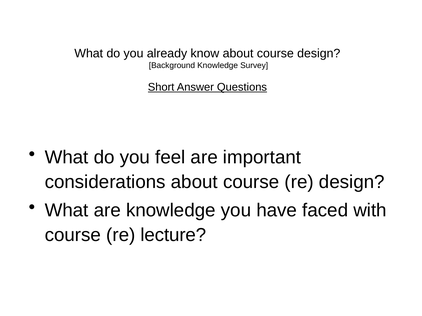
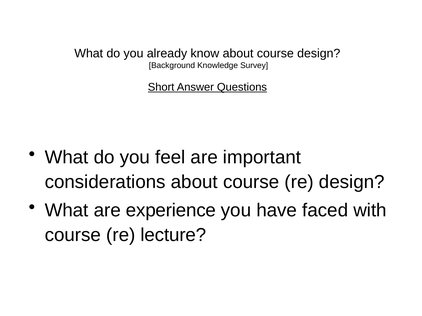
are knowledge: knowledge -> experience
